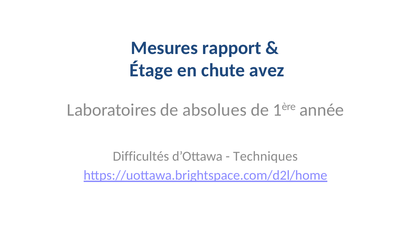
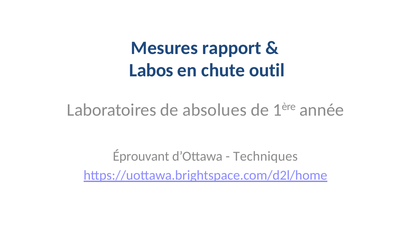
Étage: Étage -> Labos
avez: avez -> outil
Difficultés: Difficultés -> Éprouvant
